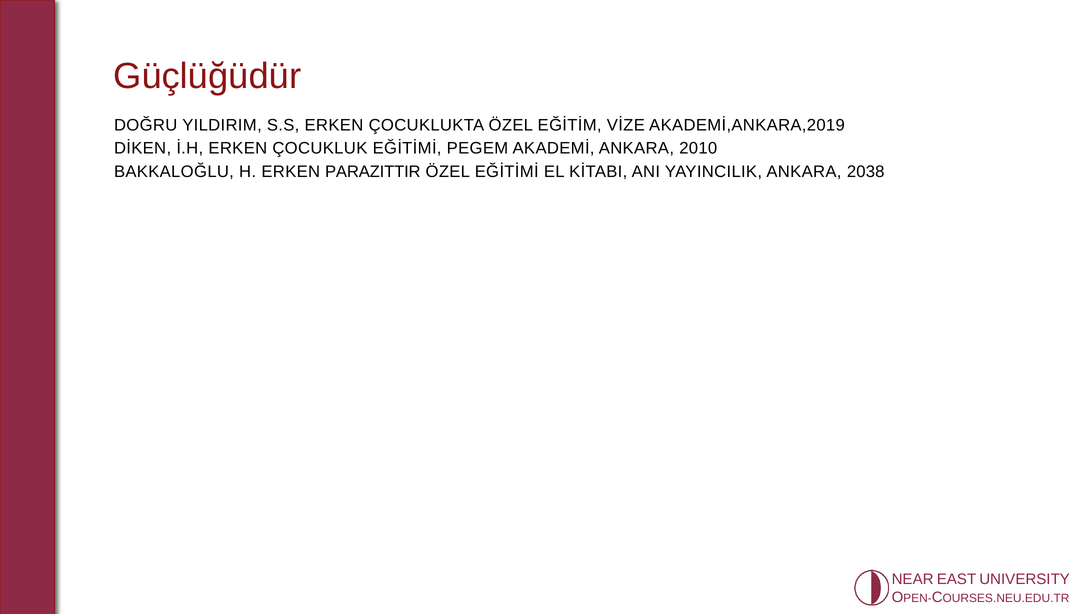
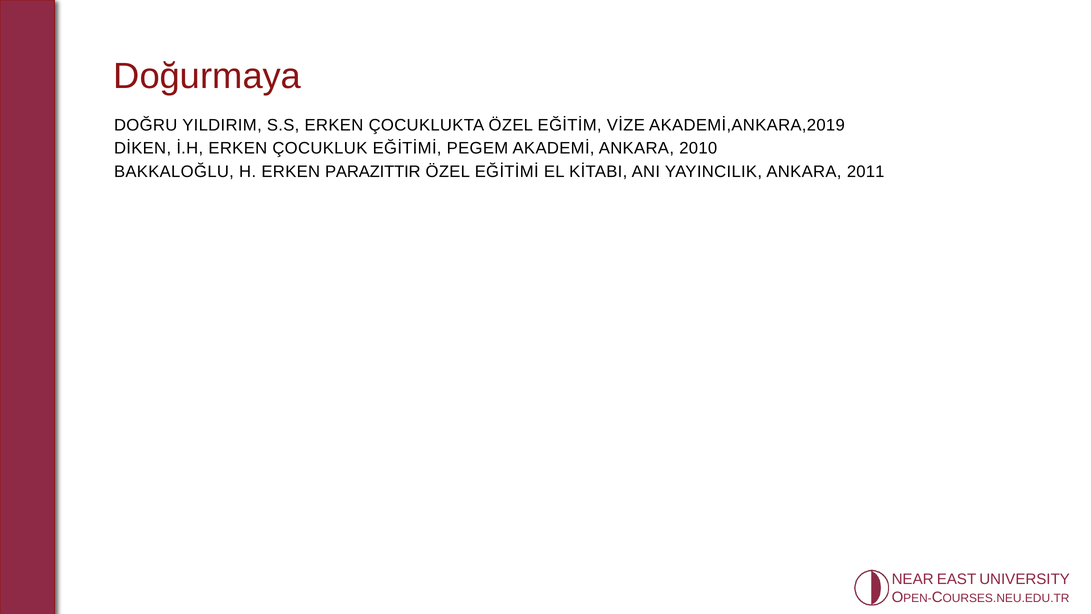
Güçlüğüdür: Güçlüğüdür -> Doğurmaya
2038: 2038 -> 2011
